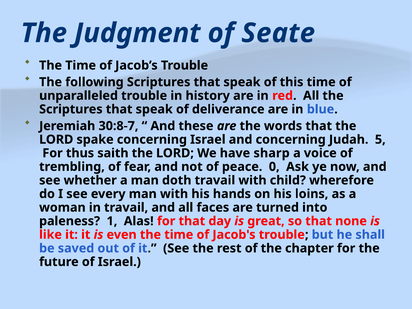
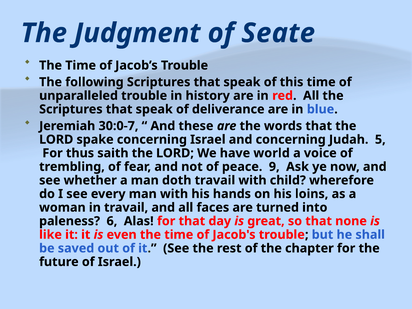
30:8-7: 30:8-7 -> 30:0-7
sharp: sharp -> world
0: 0 -> 9
1: 1 -> 6
